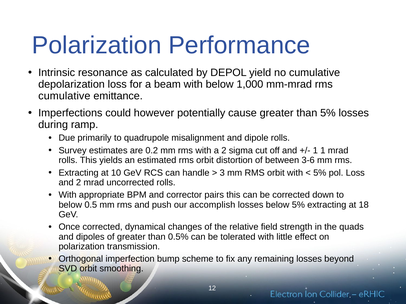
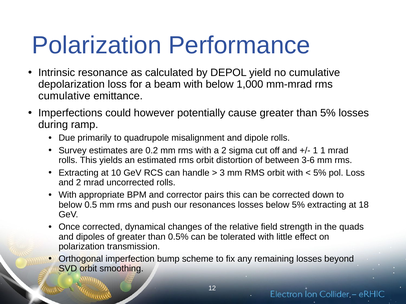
accomplish: accomplish -> resonances
